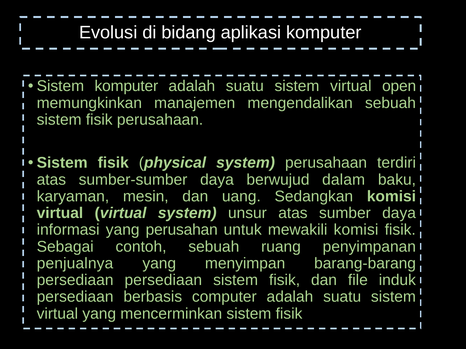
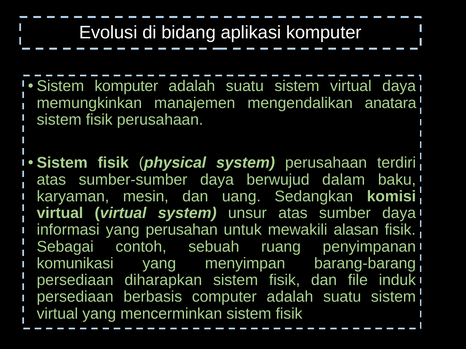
virtual open: open -> daya
mengendalikan sebuah: sebuah -> anatara
mewakili komisi: komisi -> alasan
penjualnya: penjualnya -> komunikasi
persediaan persediaan: persediaan -> diharapkan
